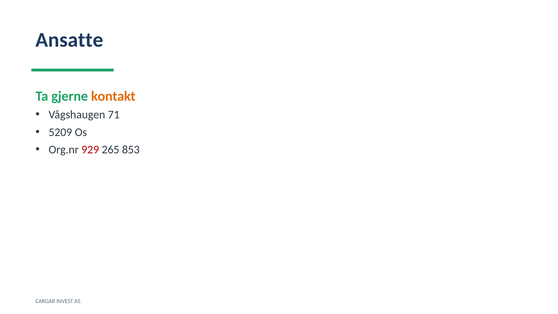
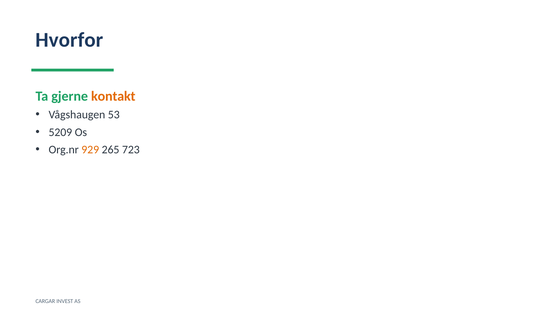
Ansatte: Ansatte -> Hvorfor
71: 71 -> 53
929 colour: red -> orange
853: 853 -> 723
